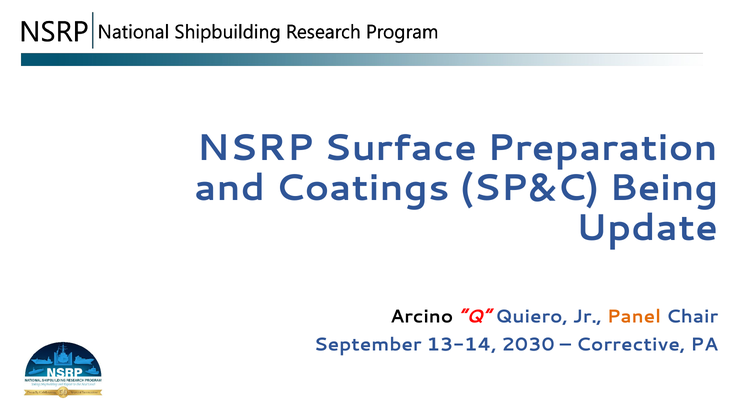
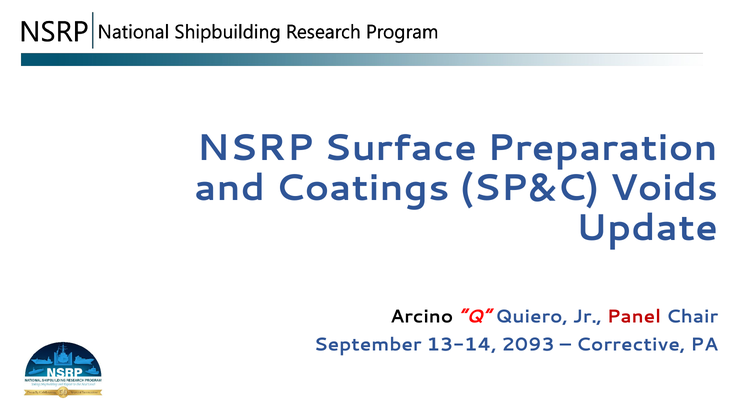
Being: Being -> Voids
Panel colour: orange -> red
2030: 2030 -> 2093
